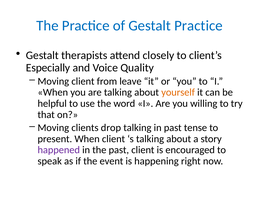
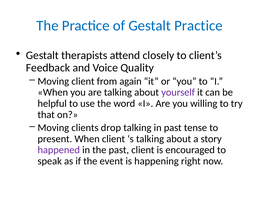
Especially: Especially -> Feedback
leave: leave -> again
yourself colour: orange -> purple
